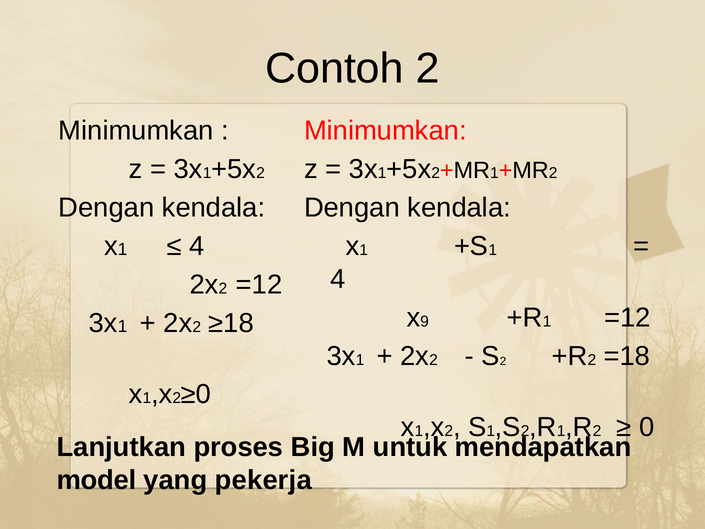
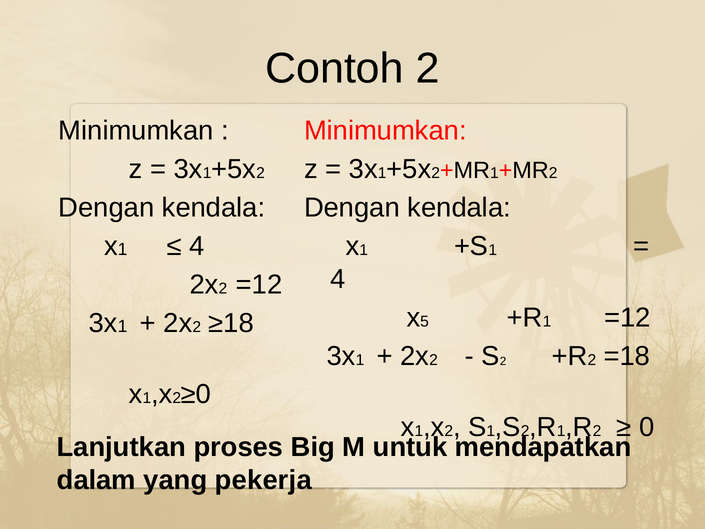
9: 9 -> 5
model: model -> dalam
